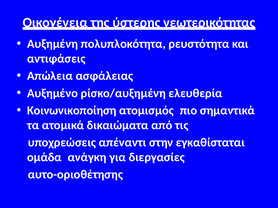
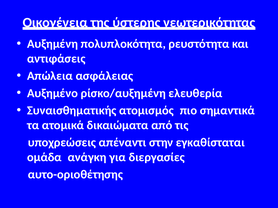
Κοινωνικοποίηση: Κοινωνικοποίηση -> Συναισθηματικής
